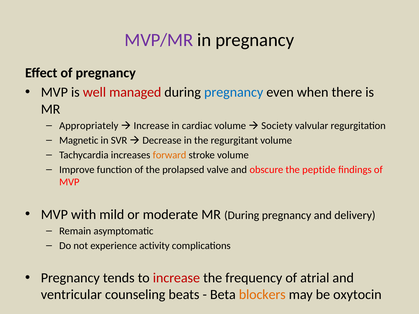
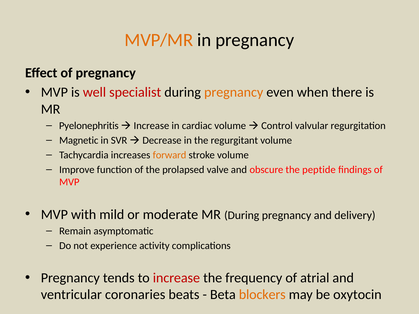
MVP/MR colour: purple -> orange
managed: managed -> specialist
pregnancy at (234, 92) colour: blue -> orange
Appropriately: Appropriately -> Pyelonephritis
Society: Society -> Control
counseling: counseling -> coronaries
